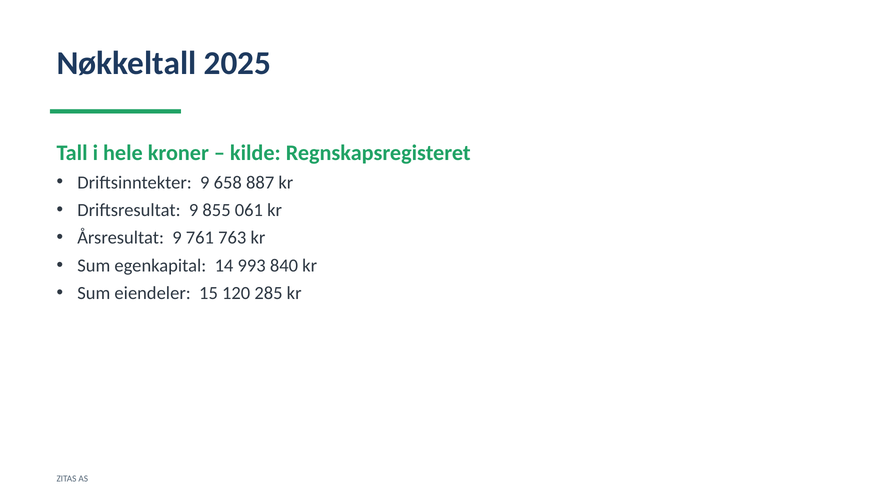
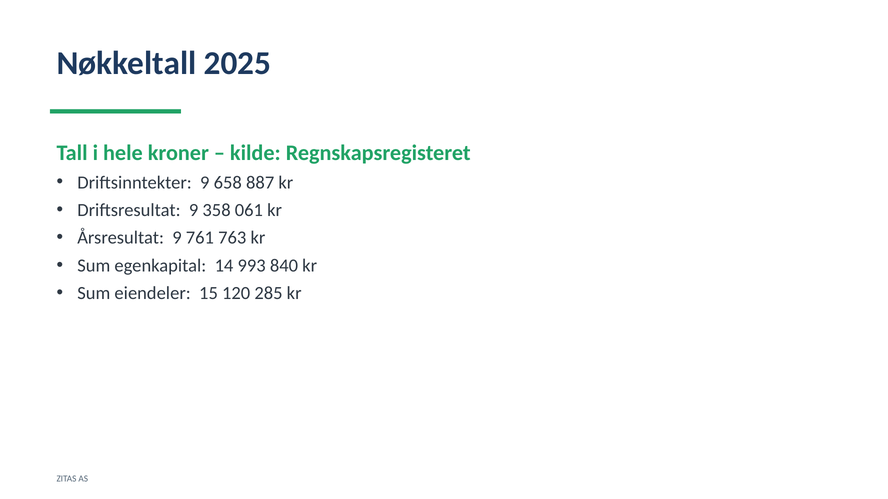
855: 855 -> 358
